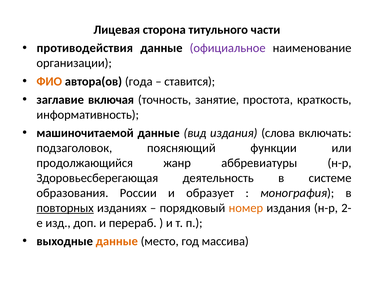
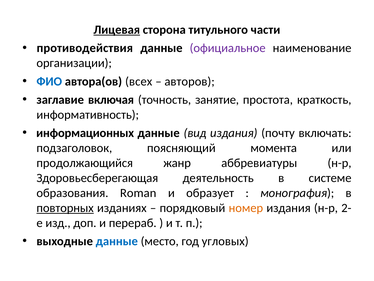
Лицевая underline: none -> present
ФИО colour: orange -> blue
года: года -> всех
ставится: ставится -> авторов
машиночитаемой: машиночитаемой -> информационных
слова: слова -> почту
функции: функции -> момента
России: России -> Roman
данные at (117, 241) colour: orange -> blue
массива: массива -> угловых
